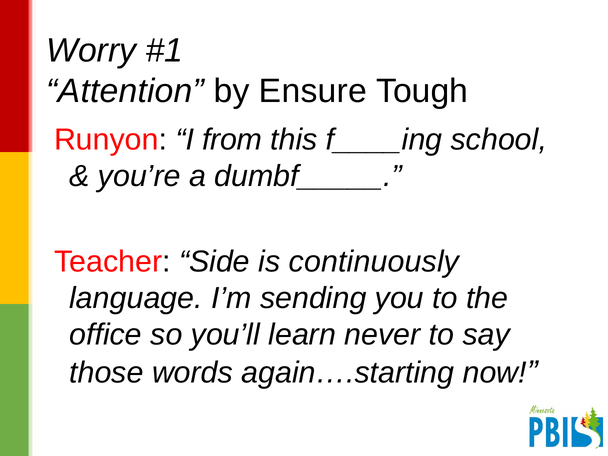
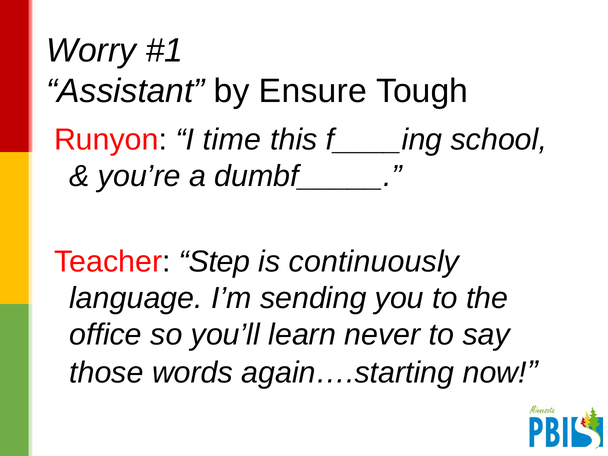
Attention: Attention -> Assistant
from: from -> time
Side: Side -> Step
